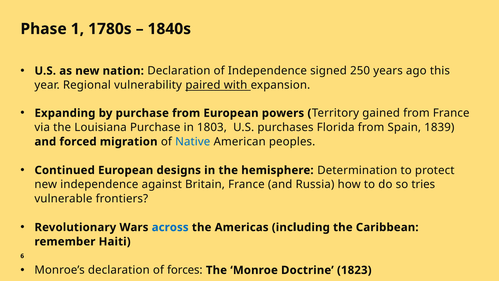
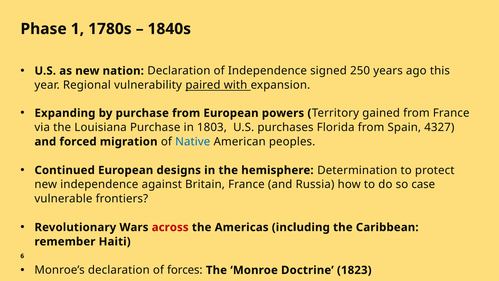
1839: 1839 -> 4327
tries: tries -> case
across colour: blue -> red
